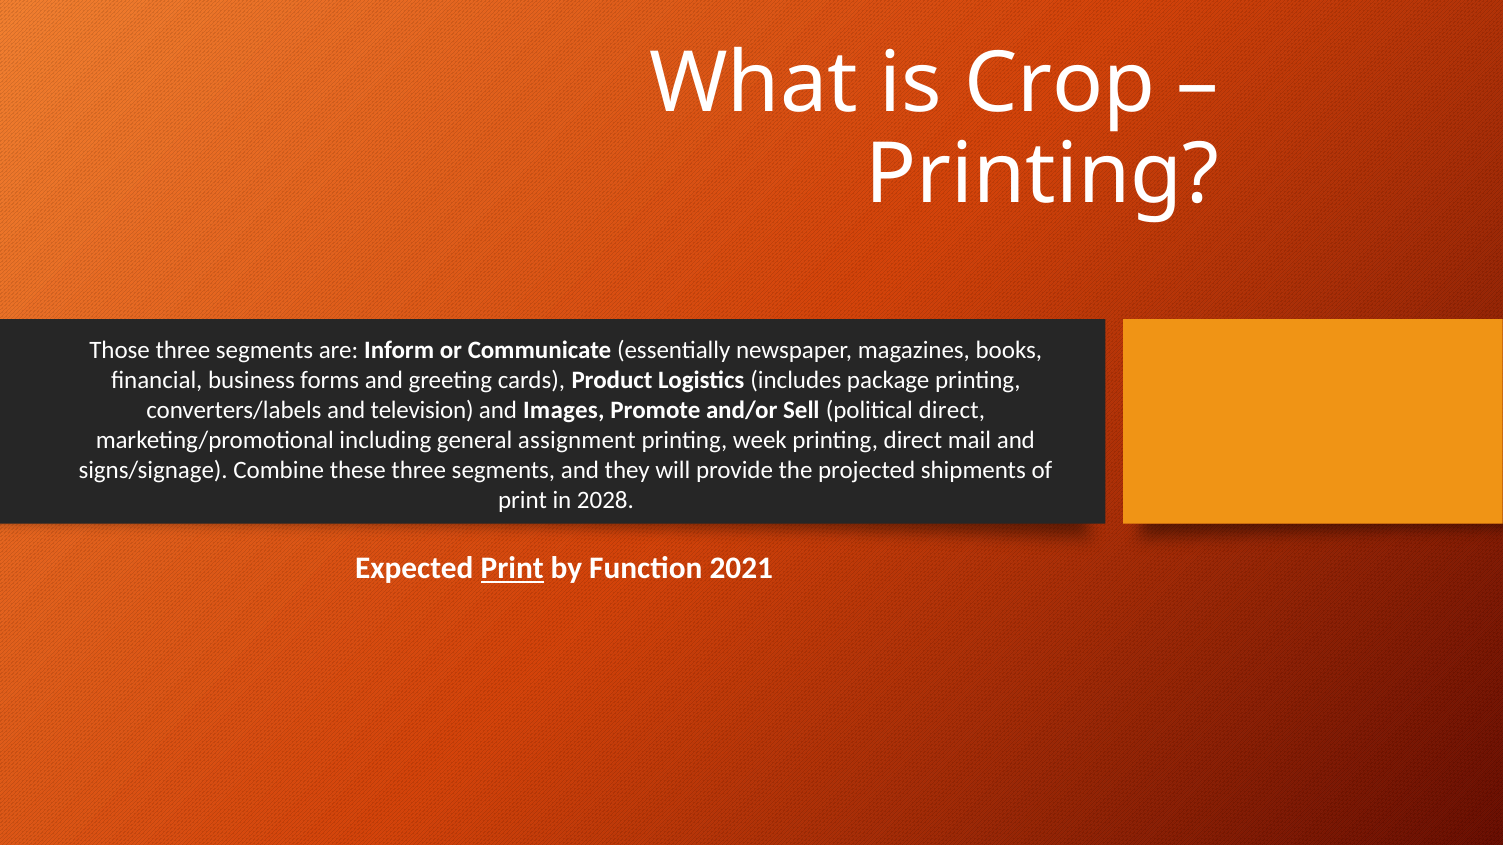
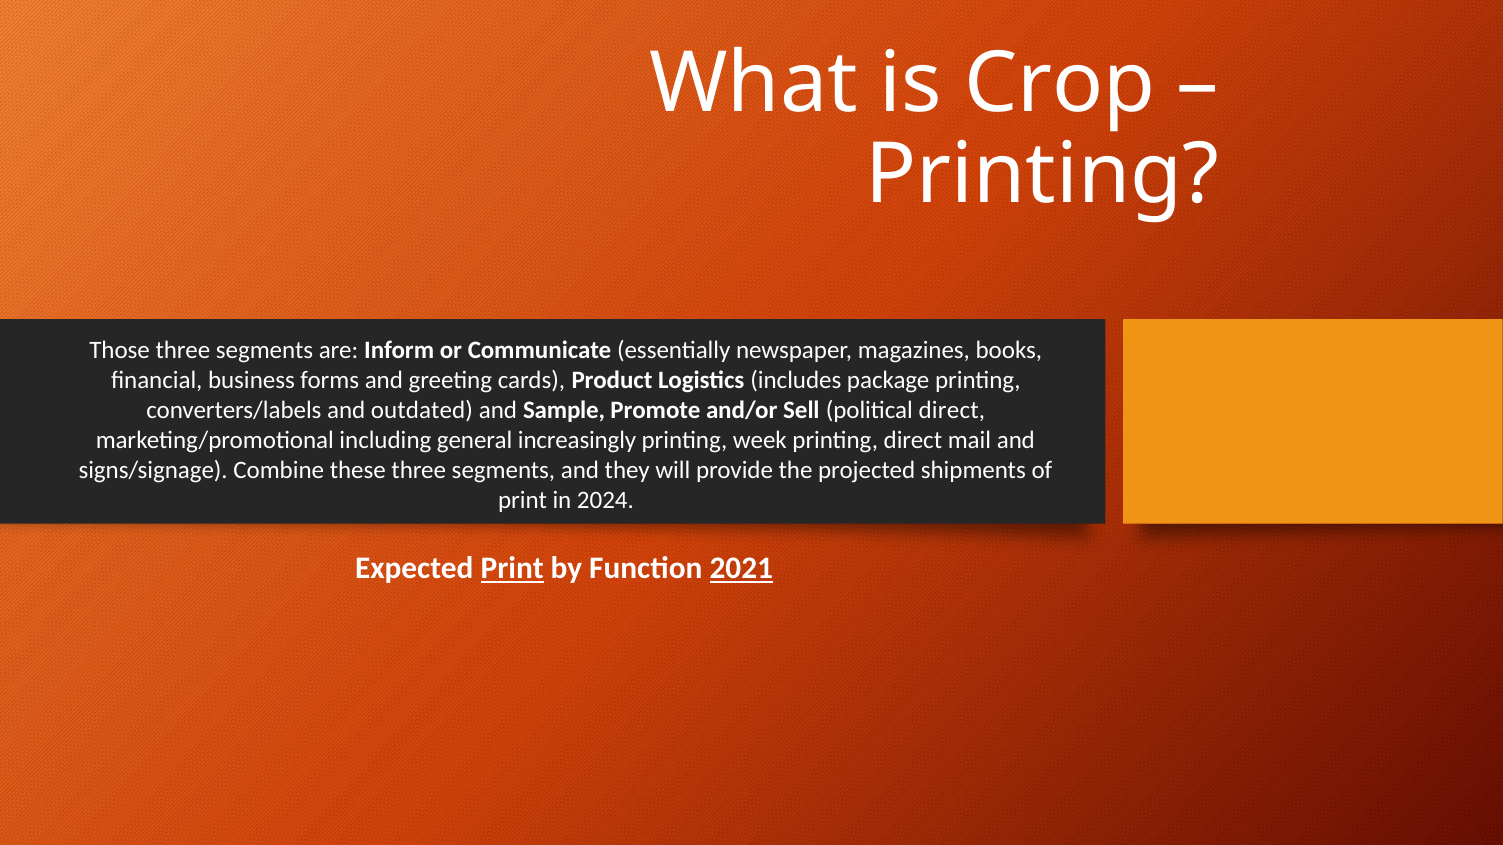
television: television -> outdated
Images: Images -> Sample
assignment: assignment -> increasingly
2028: 2028 -> 2024
2021 underline: none -> present
